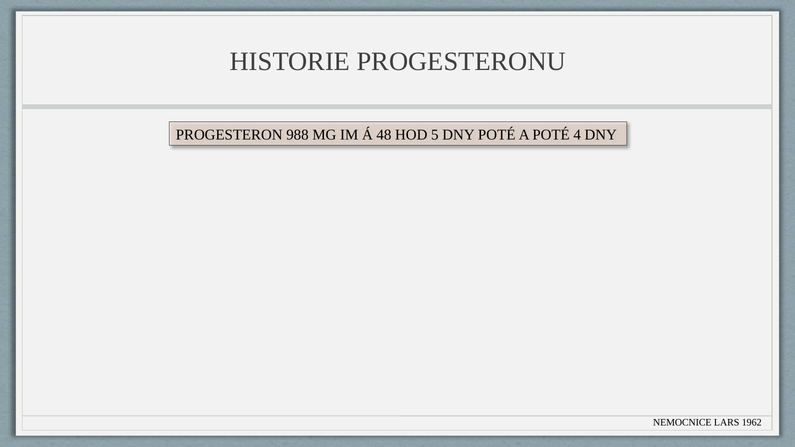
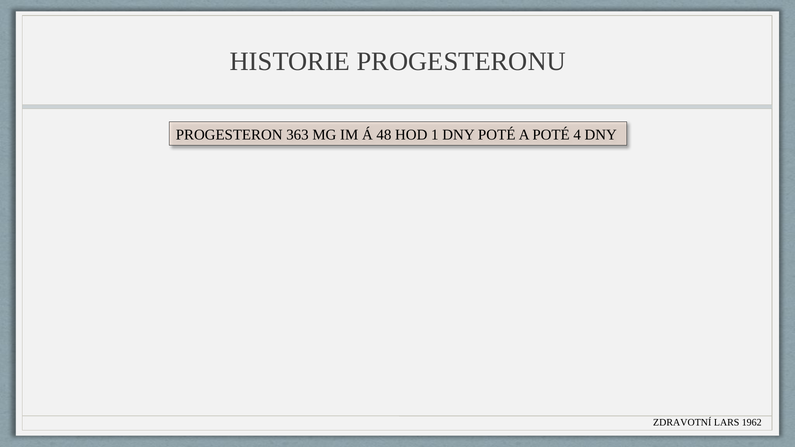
988: 988 -> 363
5: 5 -> 1
NEMOCNICE: NEMOCNICE -> ZDRAVOTNÍ
